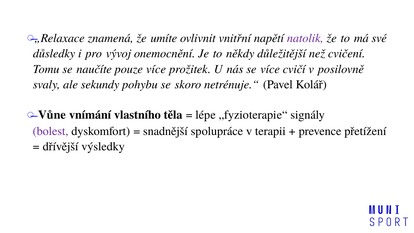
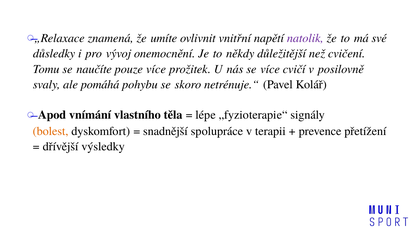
sekundy: sekundy -> pomáhá
Vůne: Vůne -> Apod
bolest colour: purple -> orange
